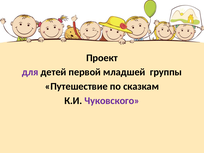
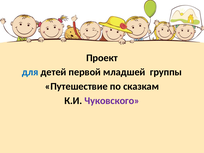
для colour: purple -> blue
